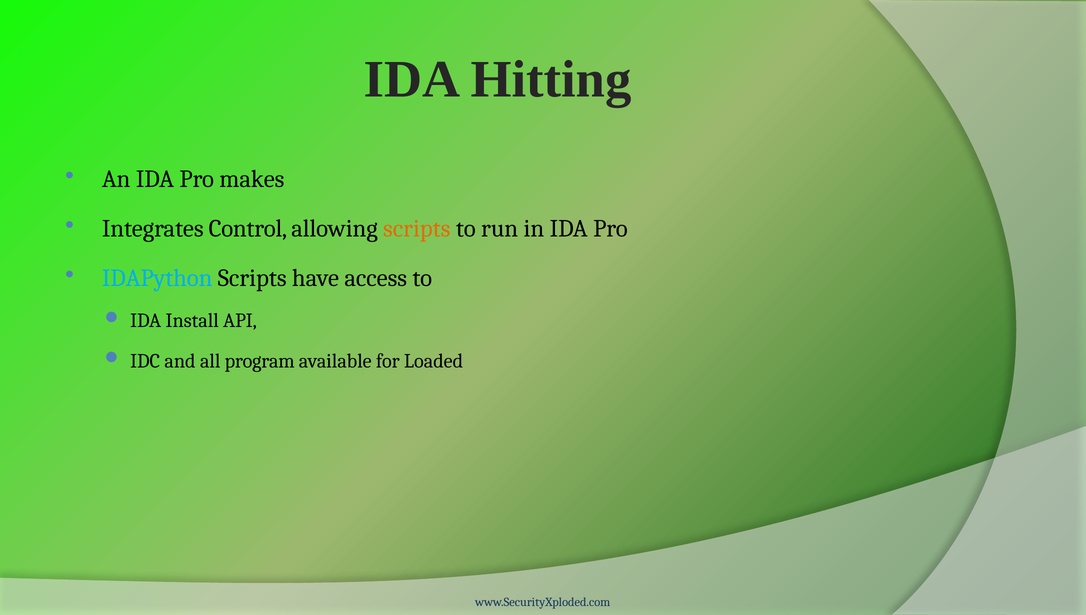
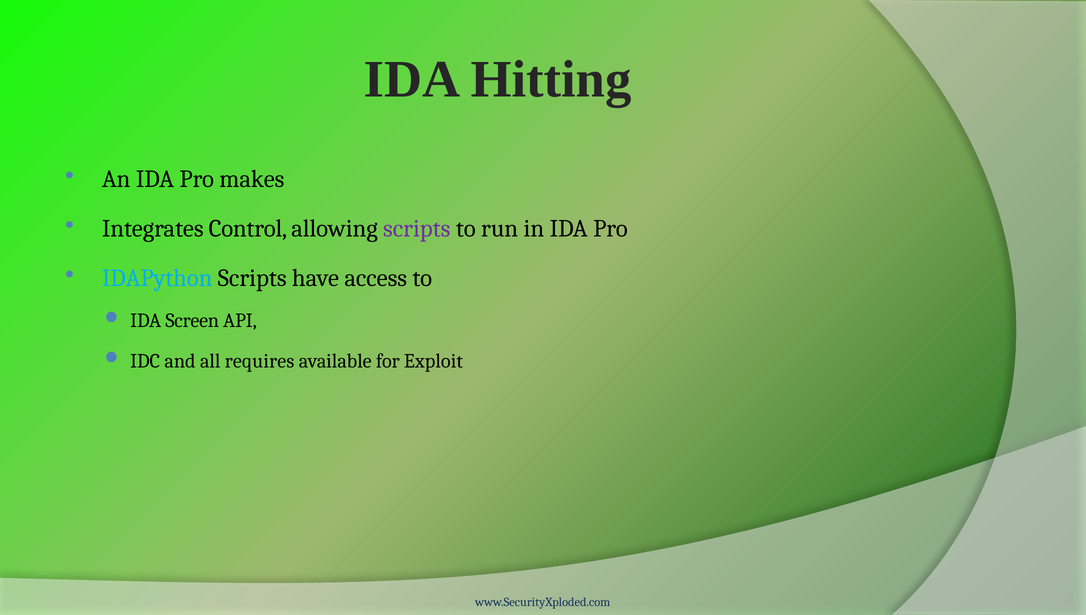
scripts at (417, 229) colour: orange -> purple
Install: Install -> Screen
program: program -> requires
Loaded: Loaded -> Exploit
